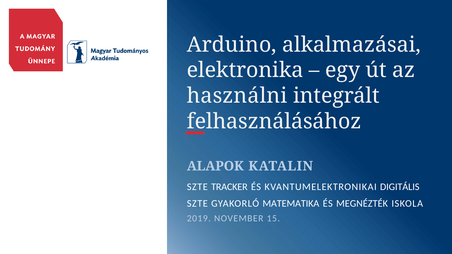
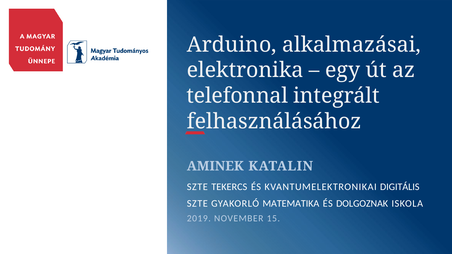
használni: használni -> telefonnal
ALAPOK: ALAPOK -> AMINEK
TRACKER: TRACKER -> TEKERCS
MEGNÉZTÉK: MEGNÉZTÉK -> DOLGOZNAK
